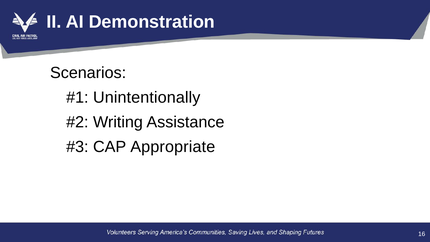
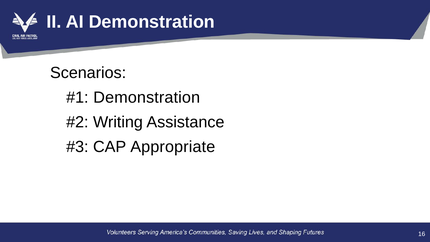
Unintentionally at (147, 97): Unintentionally -> Demonstration
